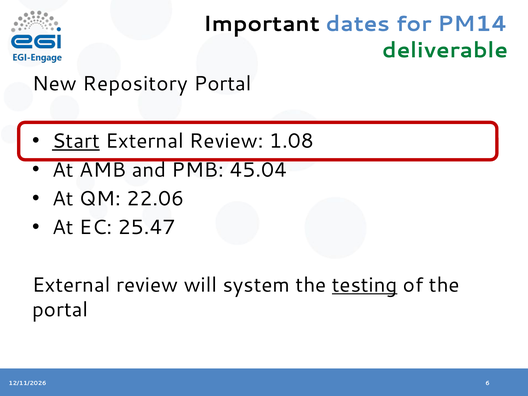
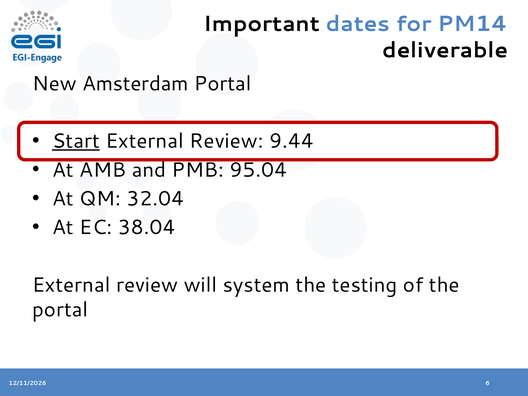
deliverable colour: green -> black
Repository: Repository -> Amsterdam
1.08: 1.08 -> 9.44
45.04: 45.04 -> 95.04
22.06: 22.06 -> 32.04
25.47: 25.47 -> 38.04
testing underline: present -> none
